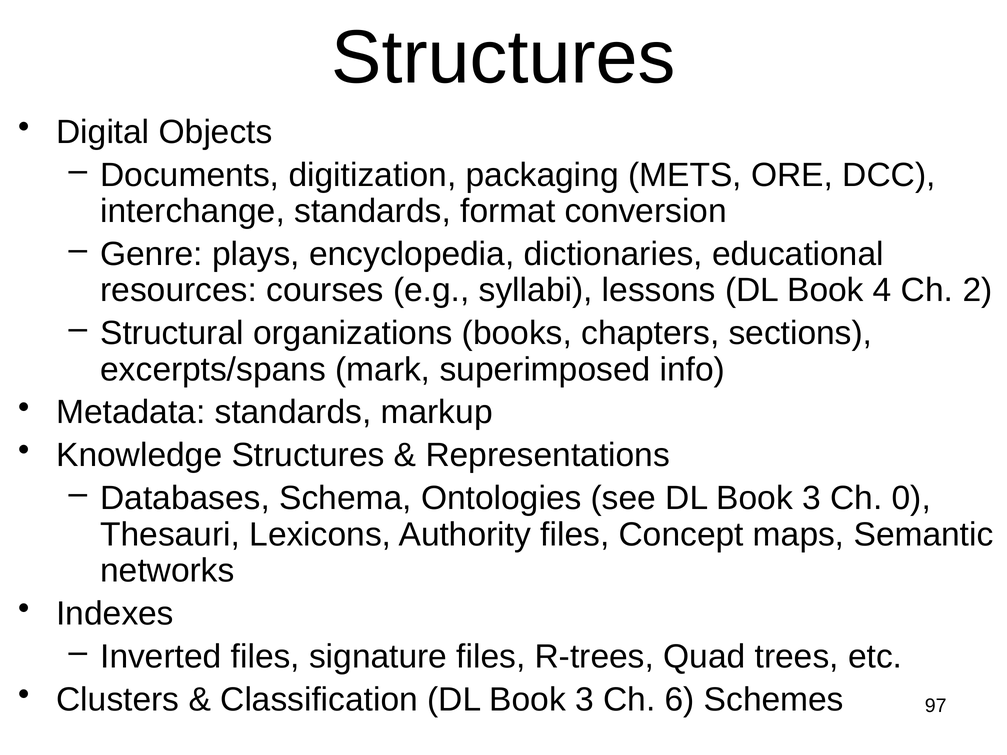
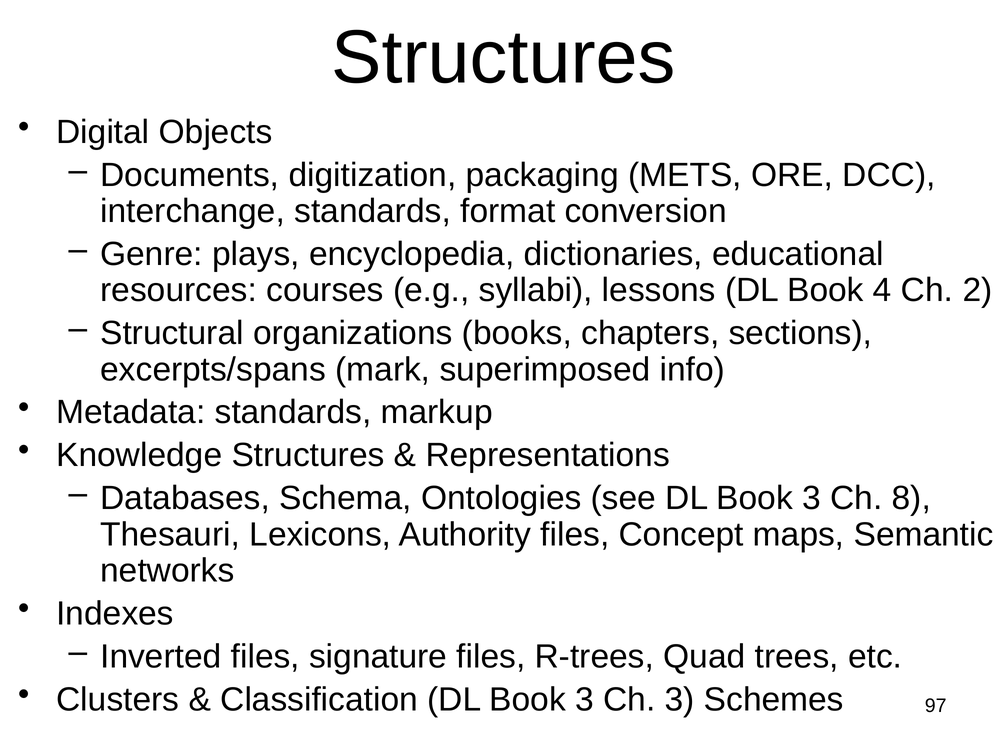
0: 0 -> 8
Ch 6: 6 -> 3
